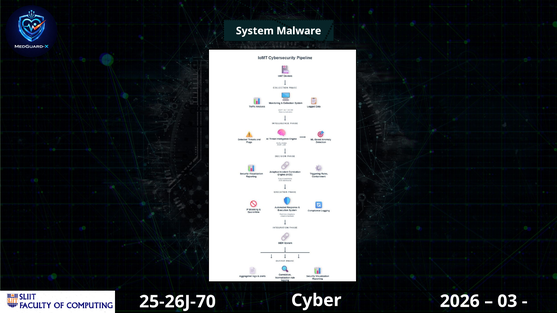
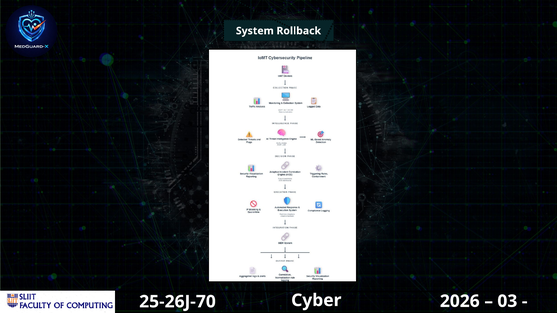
Malware: Malware -> Rollback
